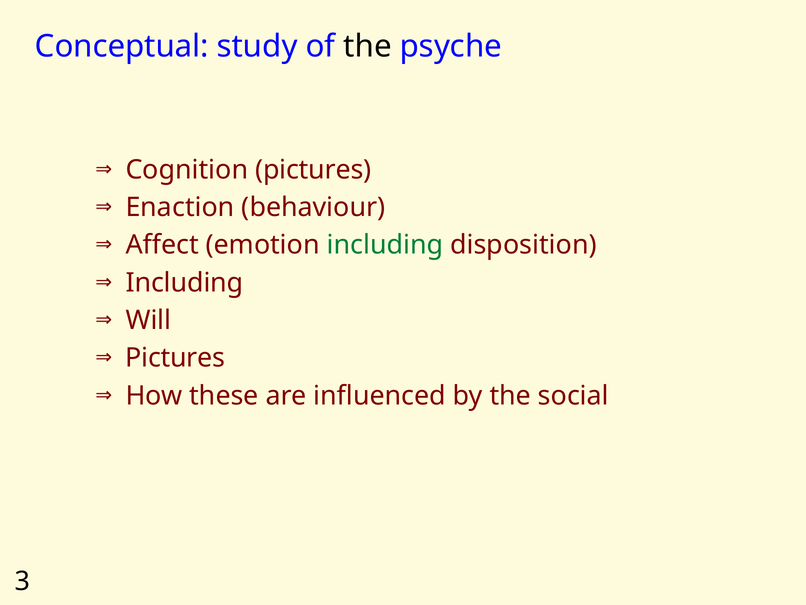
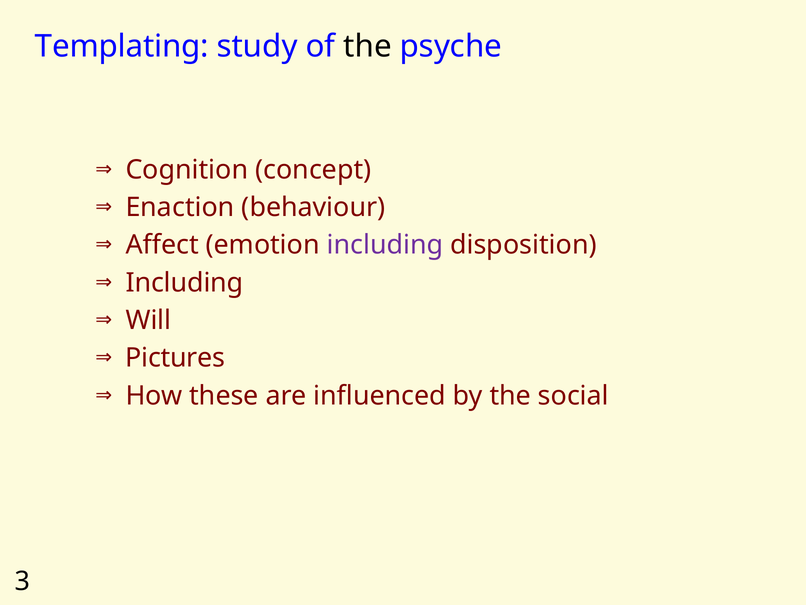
Conceptual: Conceptual -> Templating
Cognition pictures: pictures -> concept
including at (385, 245) colour: green -> purple
